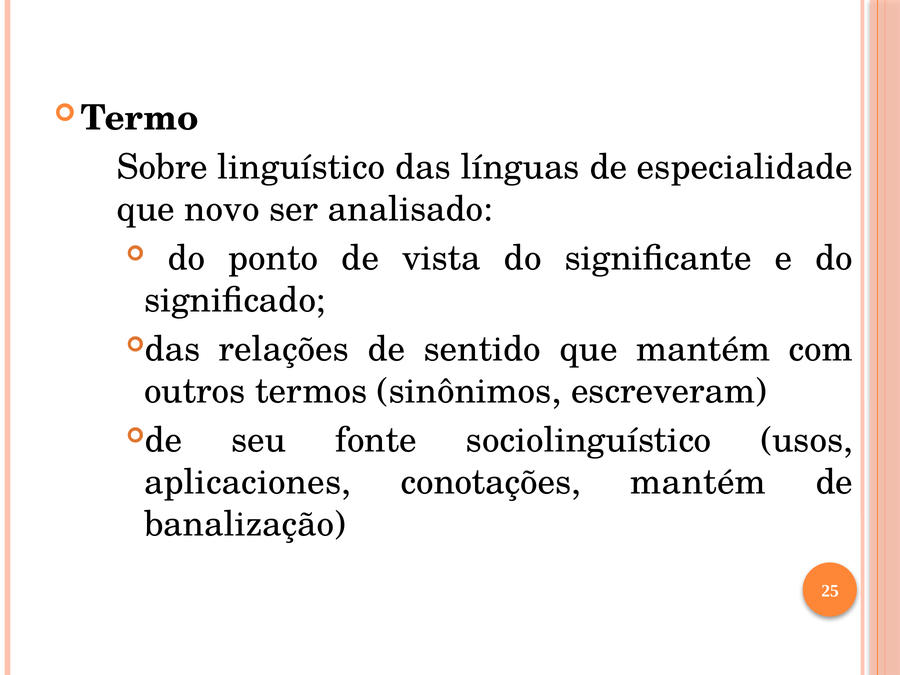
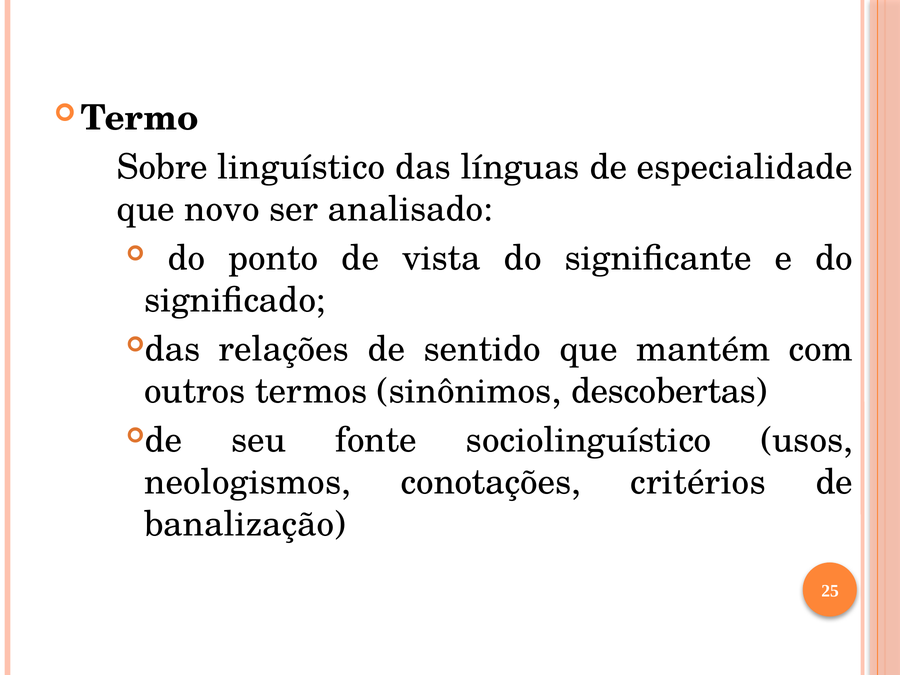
escreveram: escreveram -> descobertas
aplicaciones: aplicaciones -> neologismos
conotações mantém: mantém -> critérios
